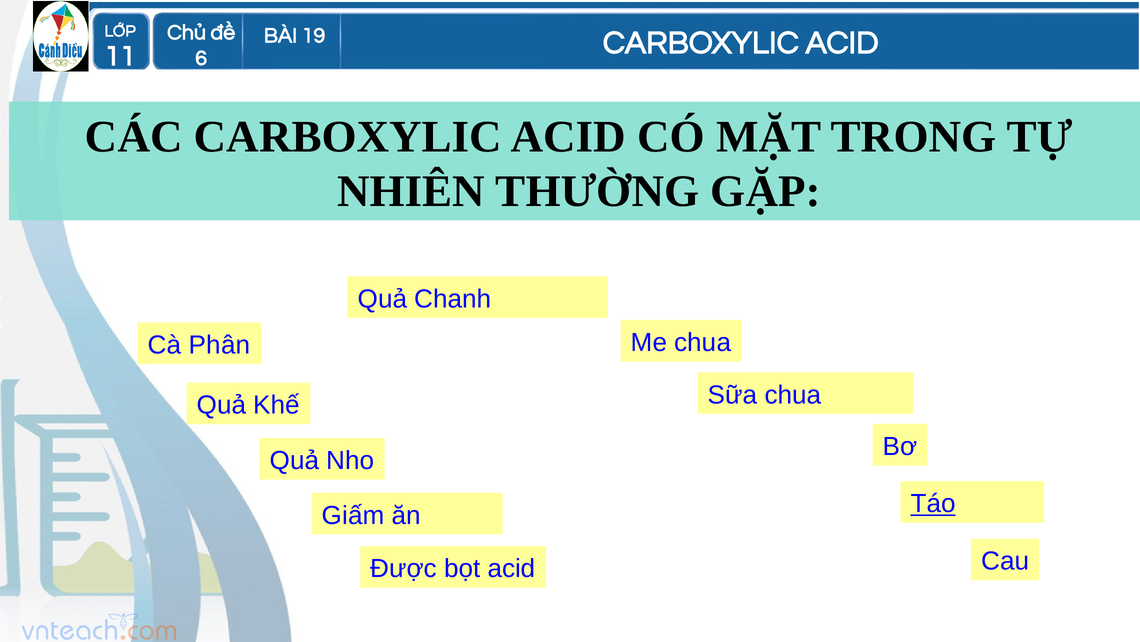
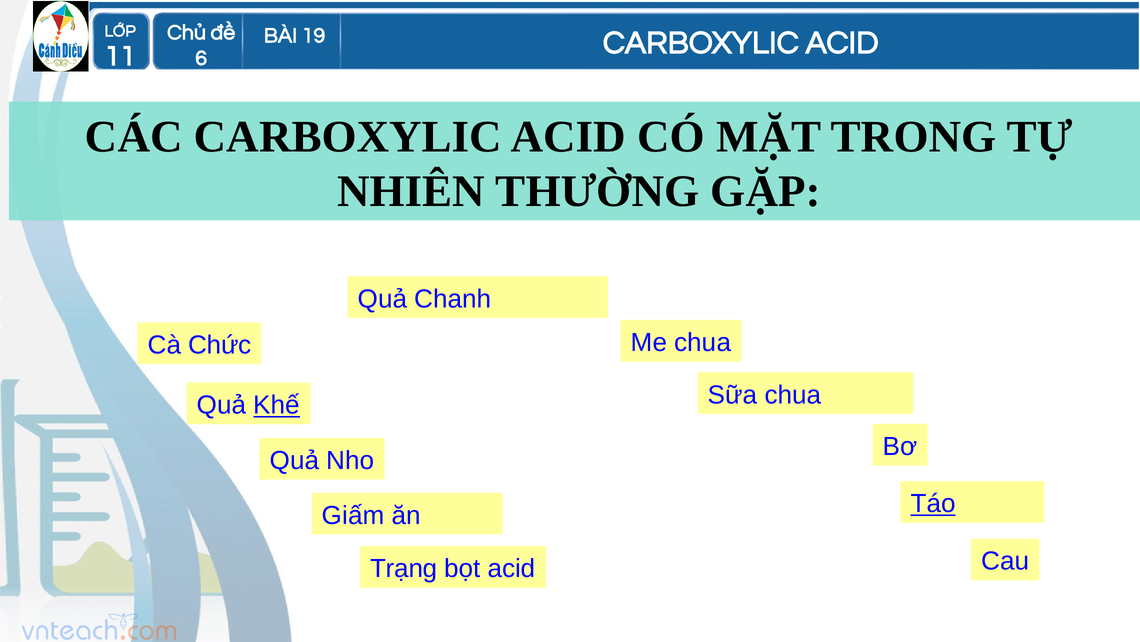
Phân: Phân -> Chức
Khế underline: none -> present
Được: Được -> Trạng
